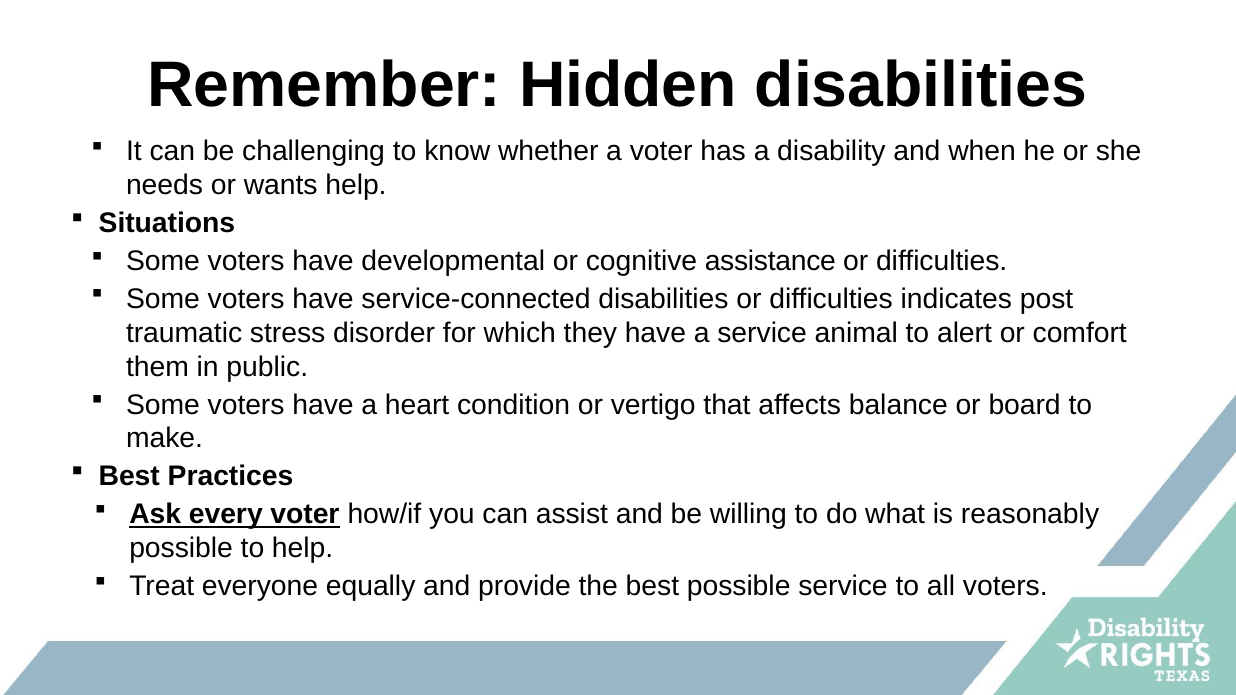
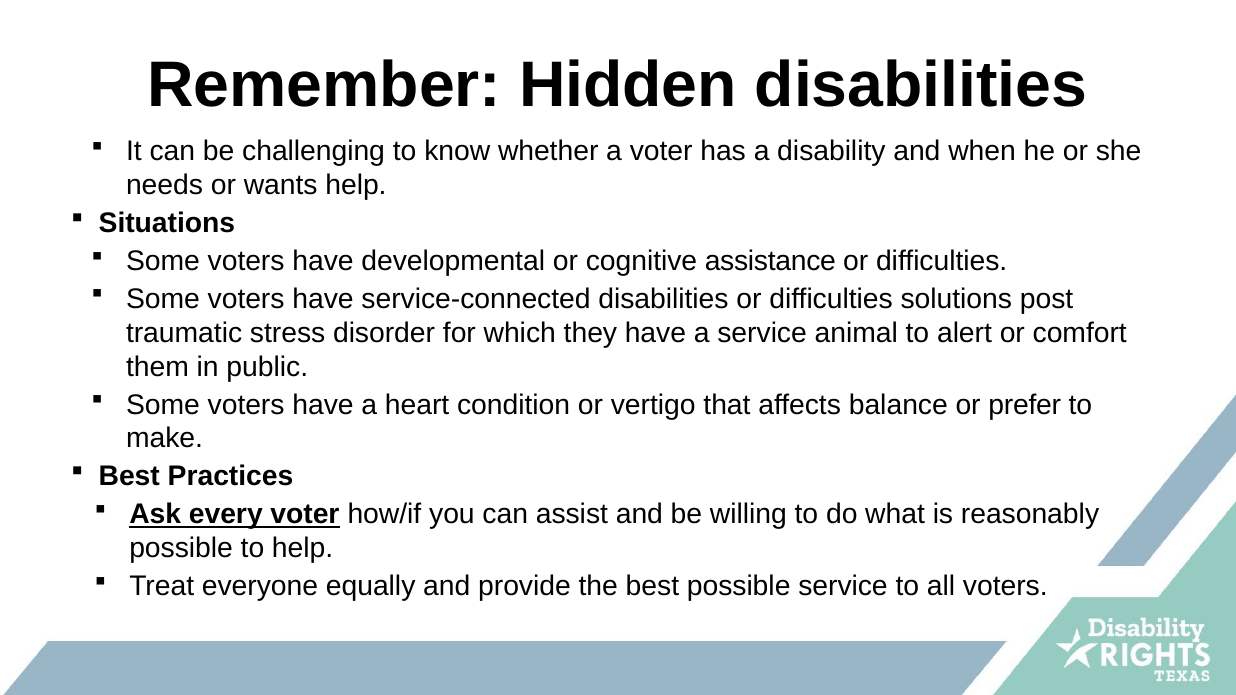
indicates: indicates -> solutions
board: board -> prefer
